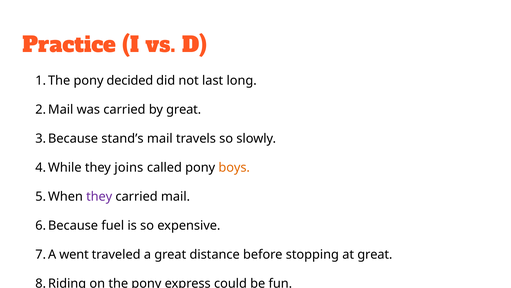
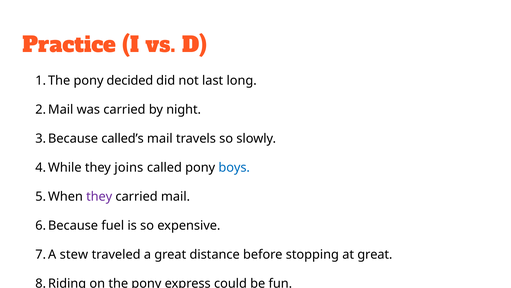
by great: great -> night
stand’s: stand’s -> called’s
boys colour: orange -> blue
went: went -> stew
